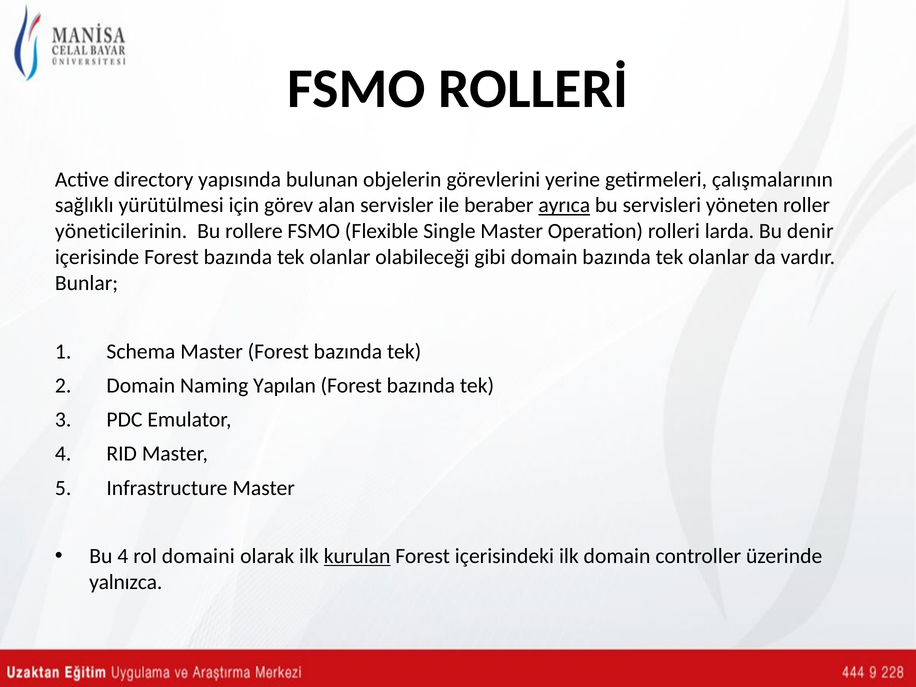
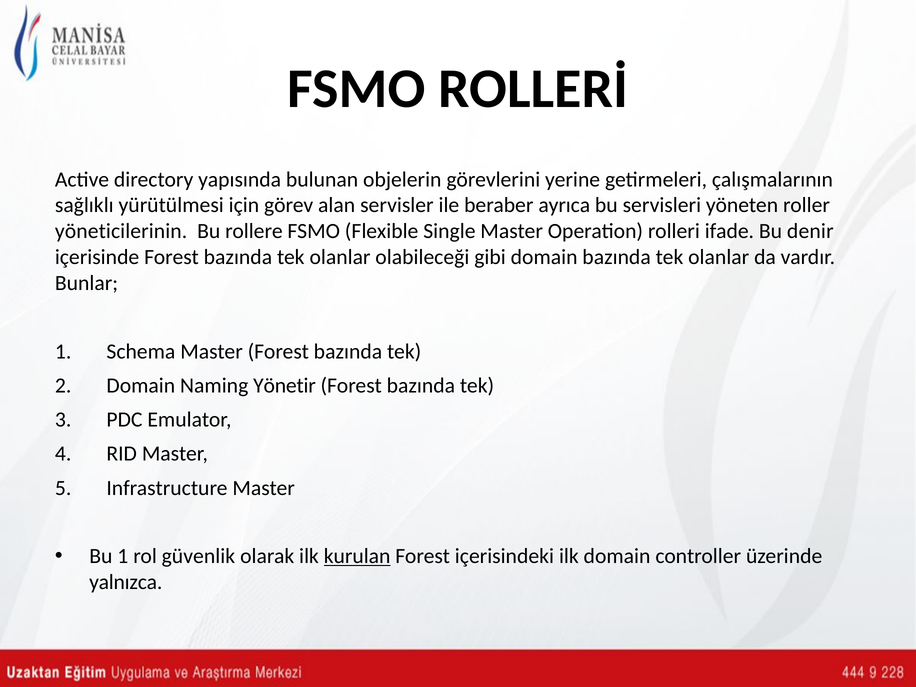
ayrıca underline: present -> none
larda: larda -> ifade
Yapılan: Yapılan -> Yönetir
Bu 4: 4 -> 1
domaini: domaini -> güvenlik
